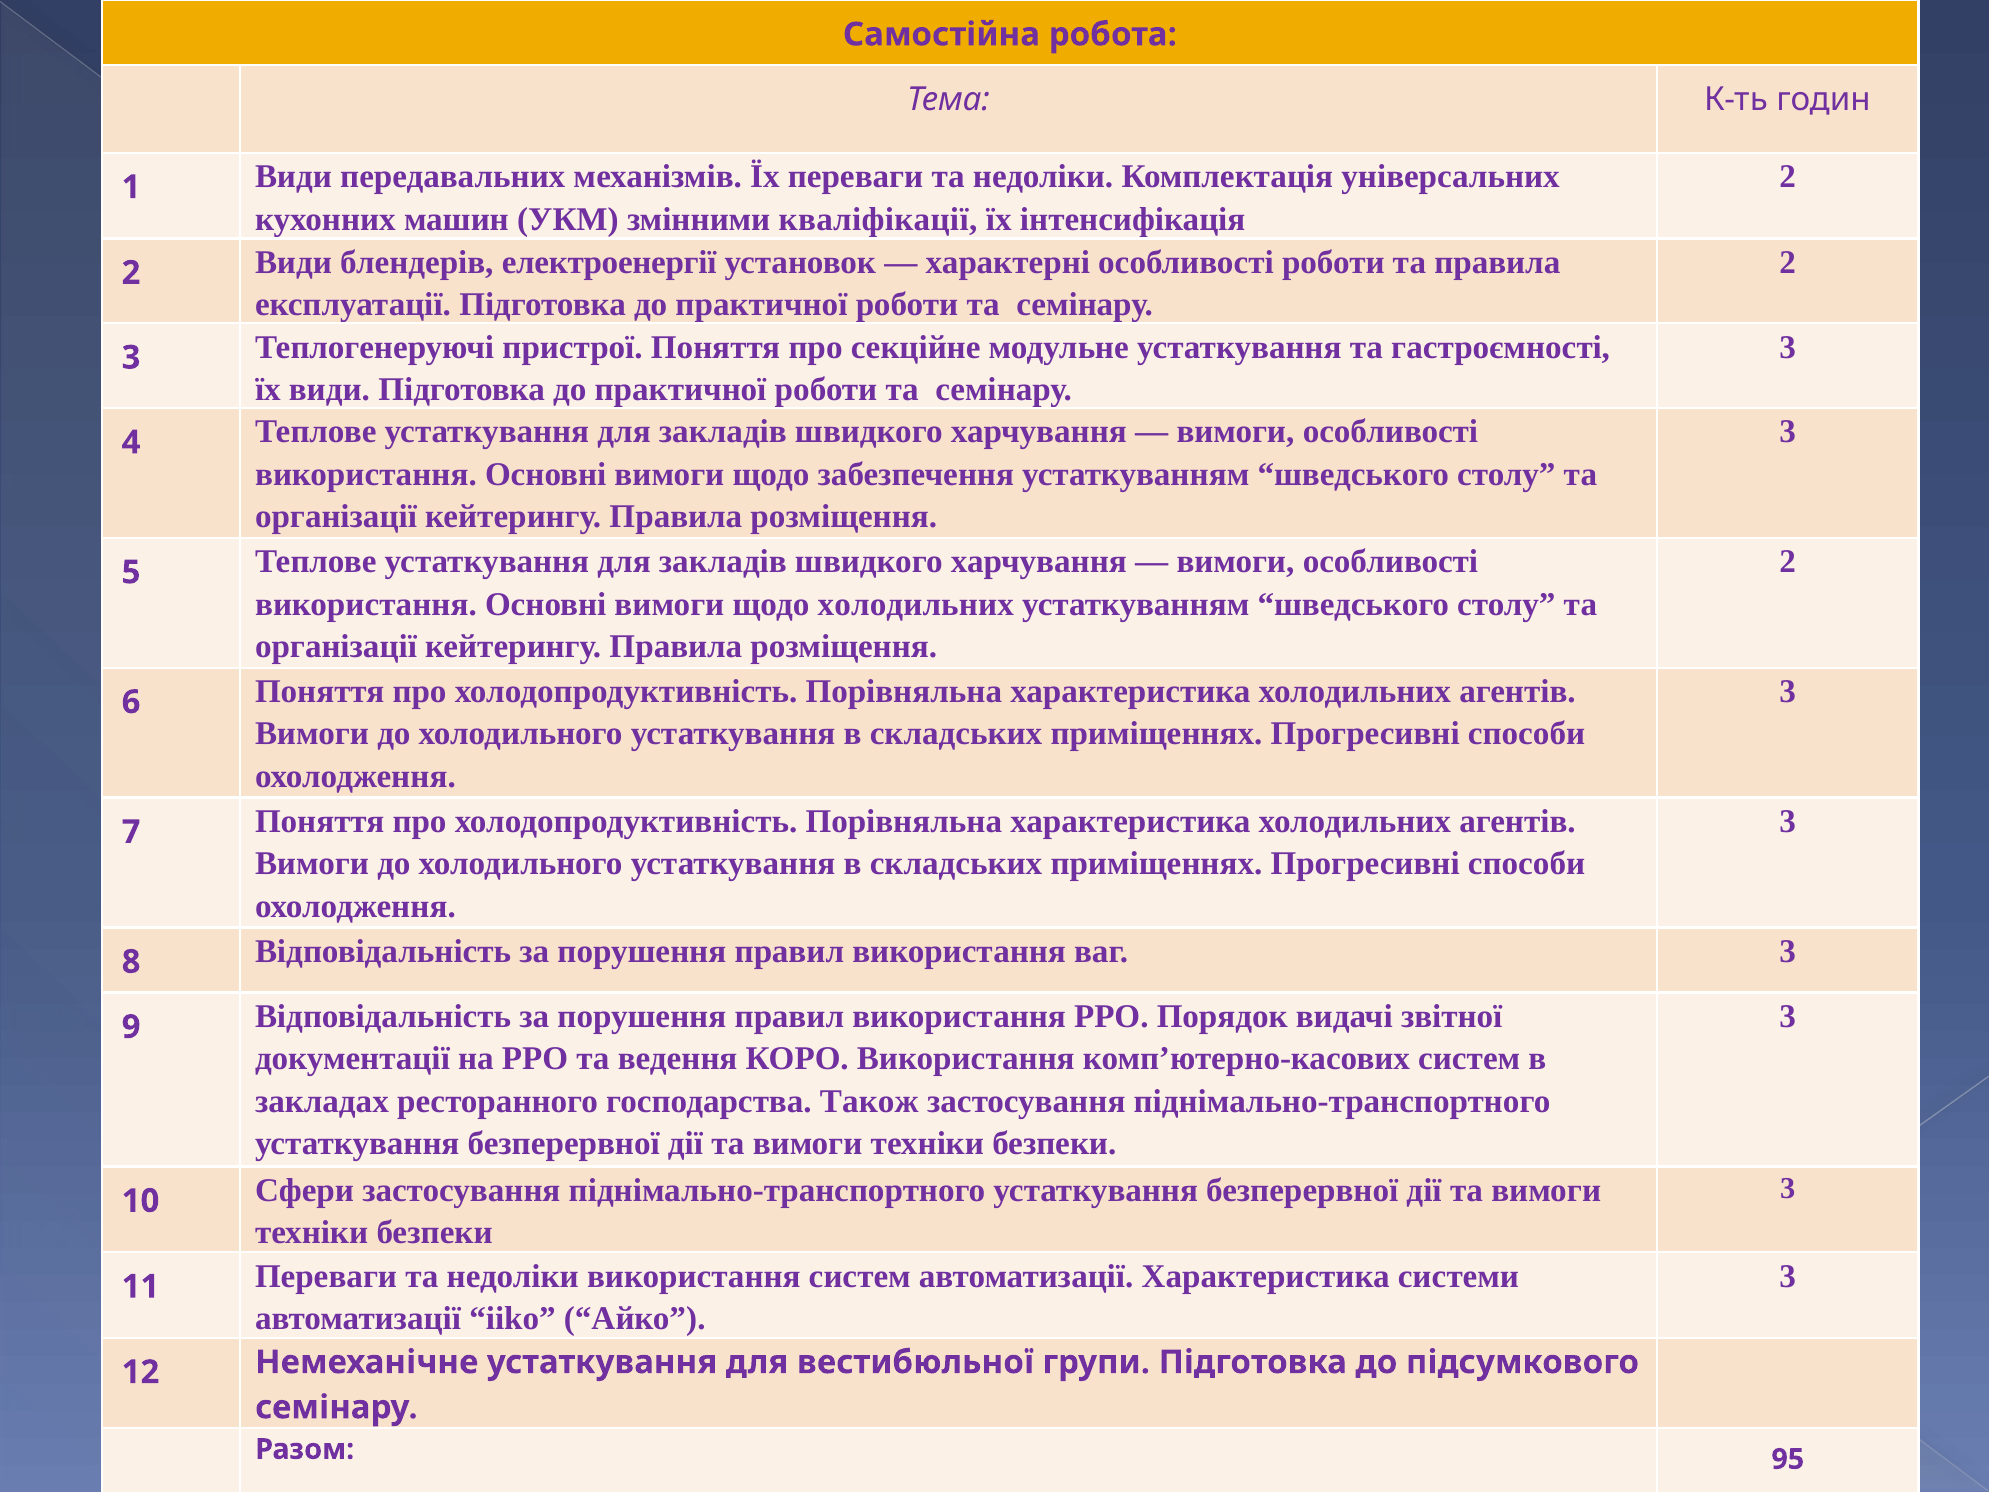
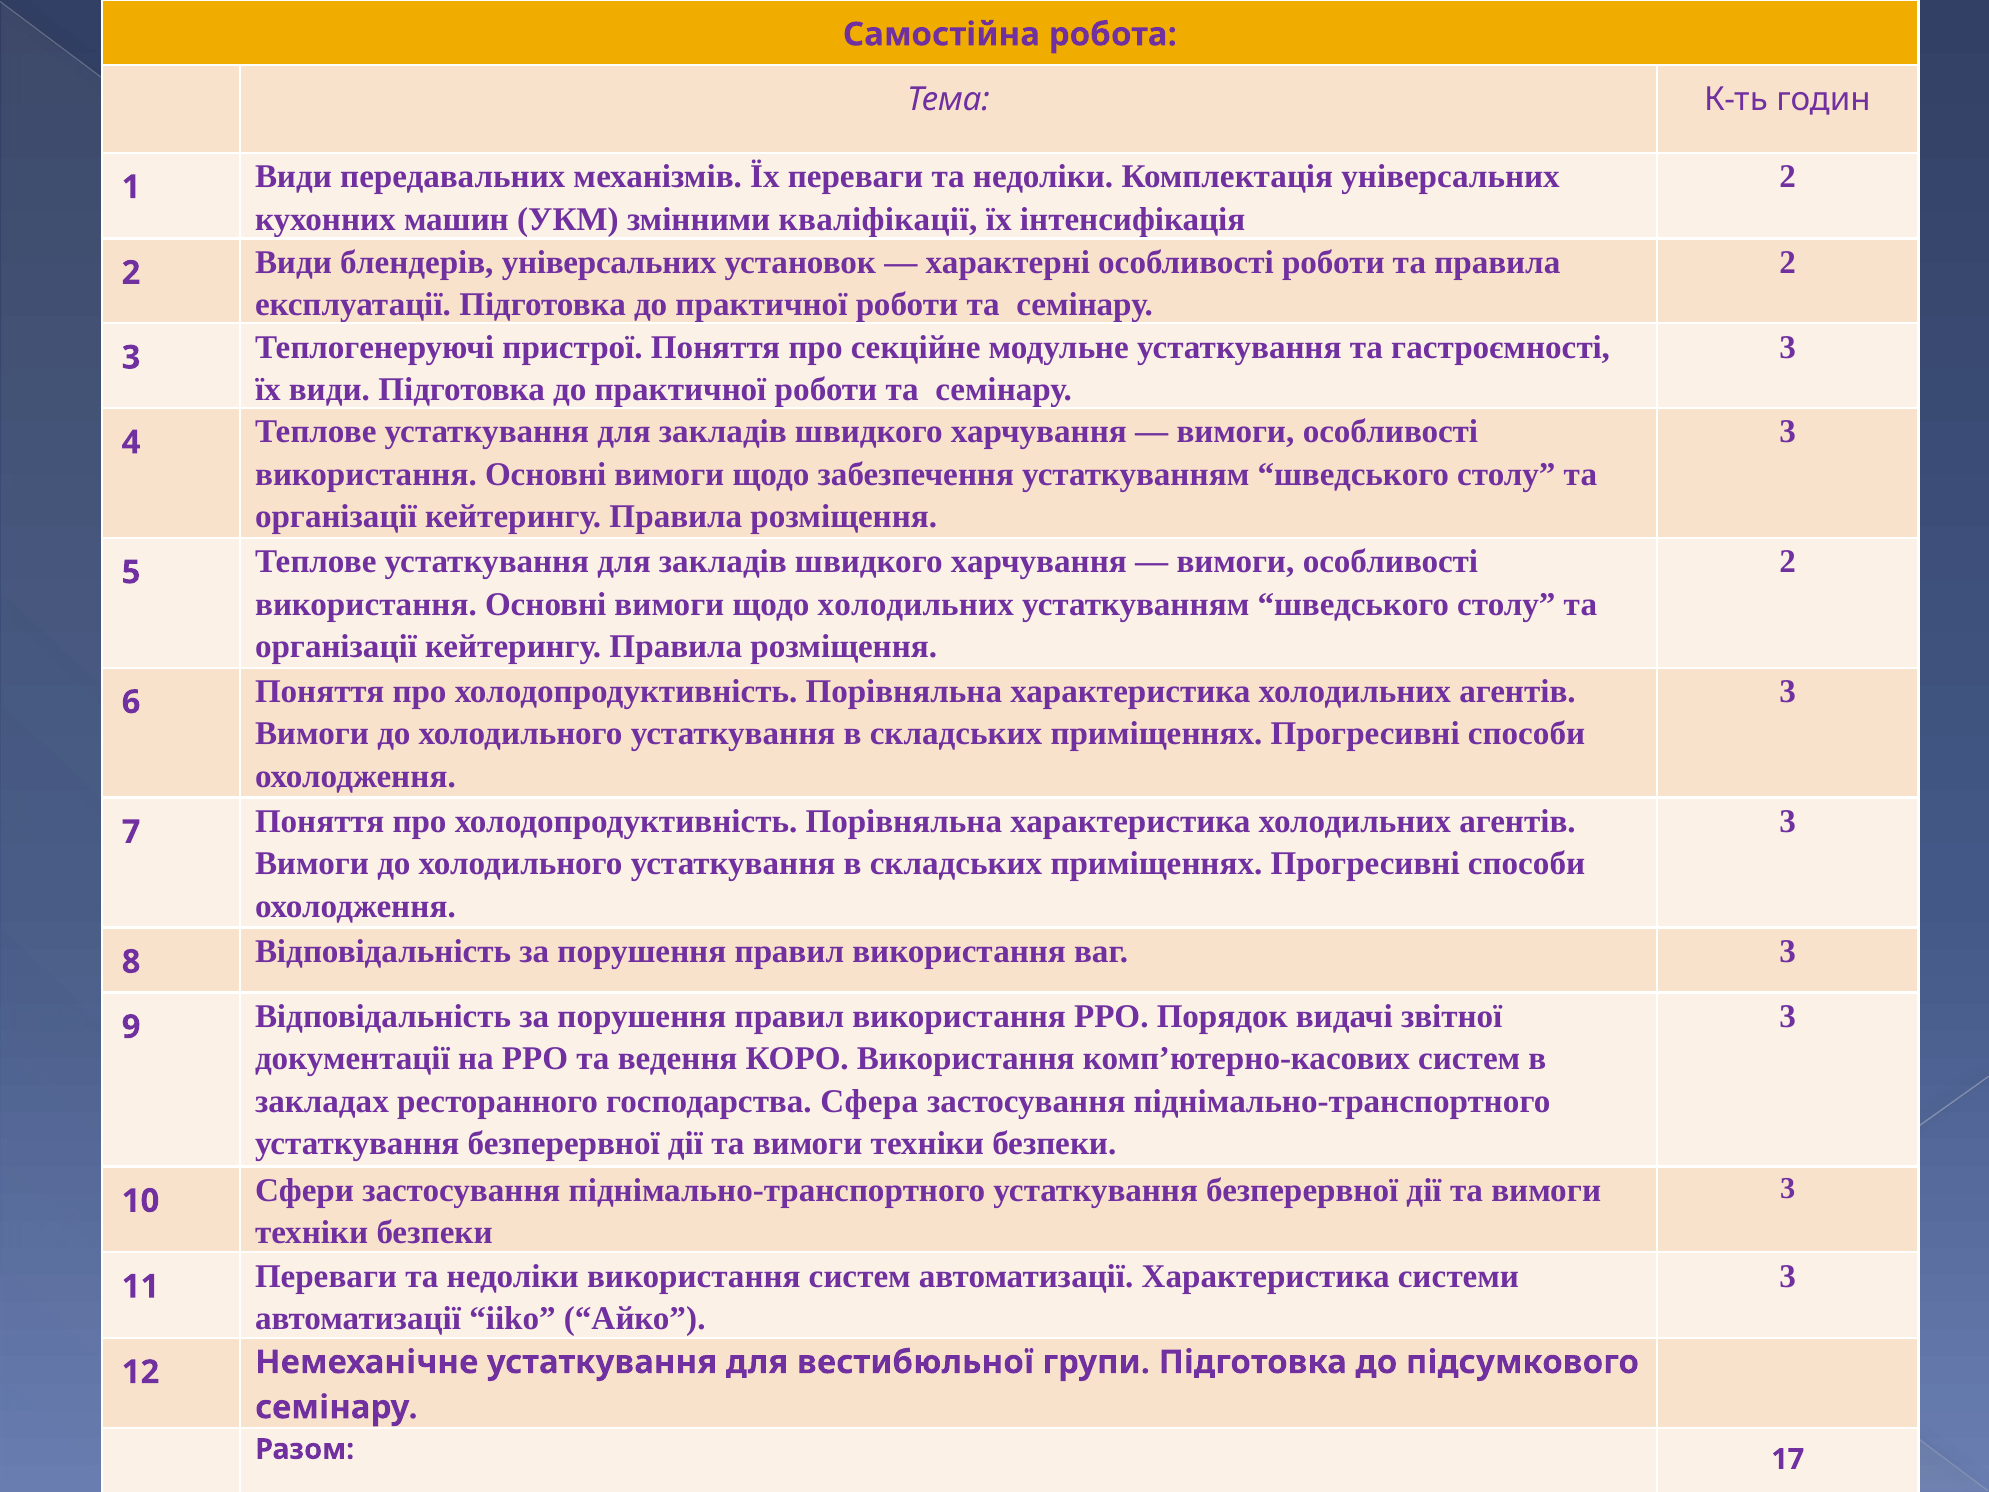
блендерів електроенергії: електроенергії -> універсальних
Також: Також -> Сфера
95: 95 -> 17
